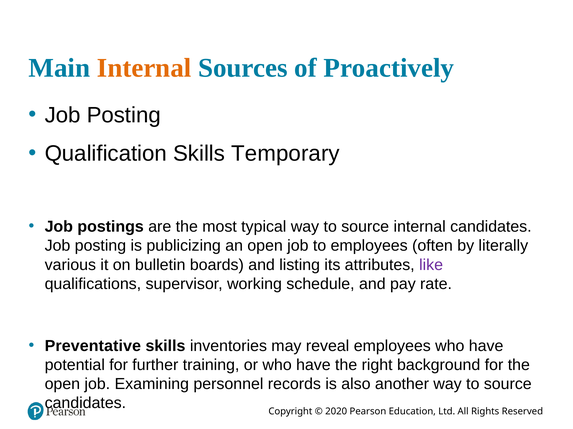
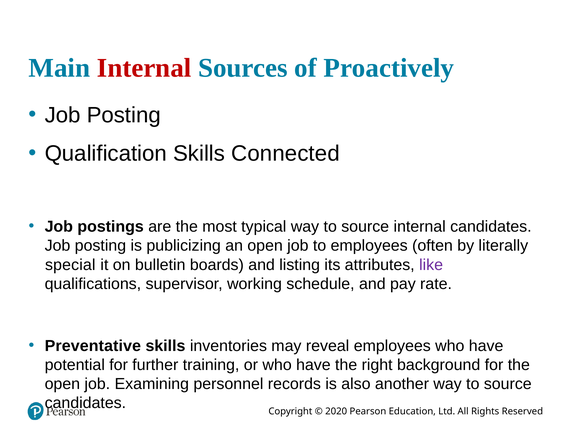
Internal at (144, 68) colour: orange -> red
Temporary: Temporary -> Connected
various: various -> special
